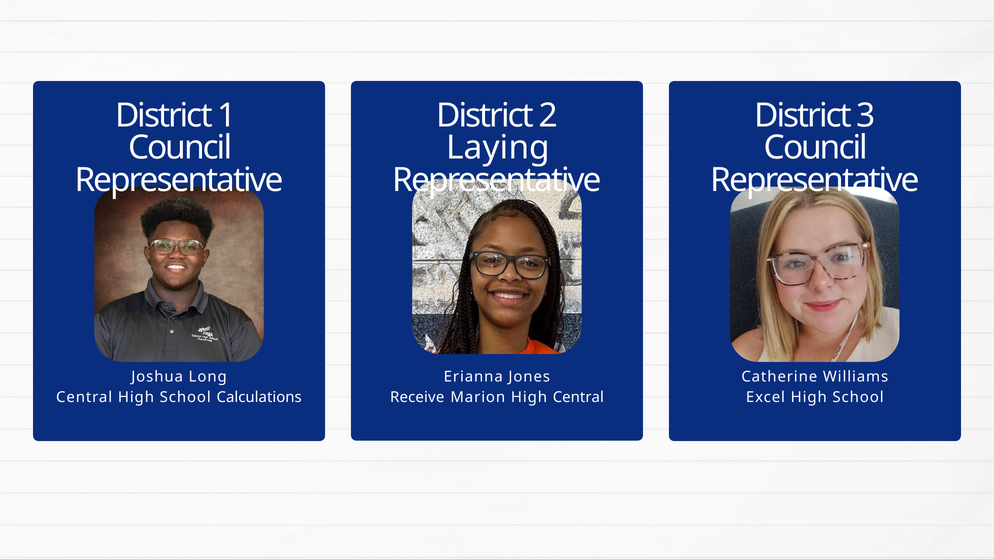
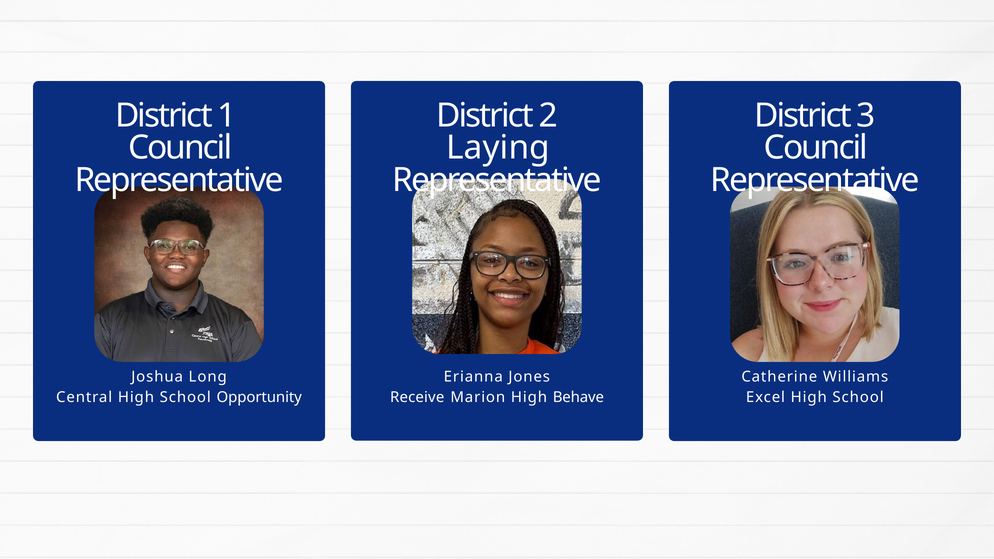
Calculations: Calculations -> Opportunity
High Central: Central -> Behave
